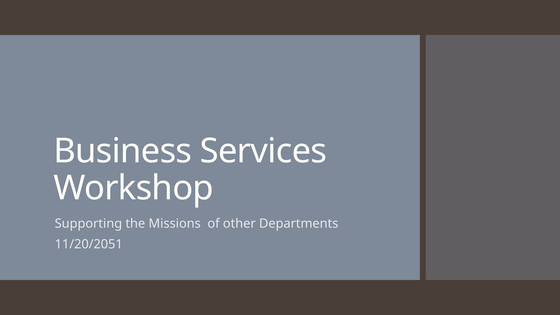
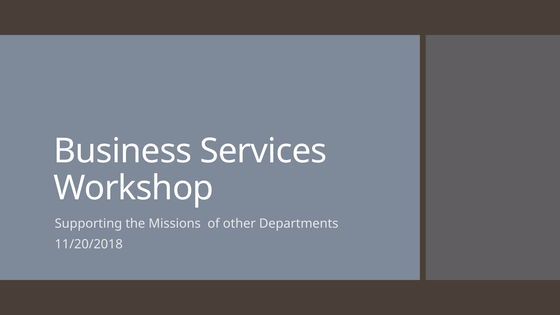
11/20/2051: 11/20/2051 -> 11/20/2018
